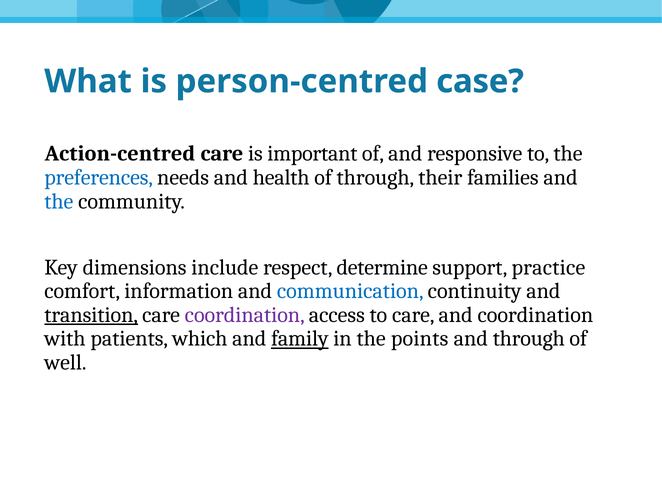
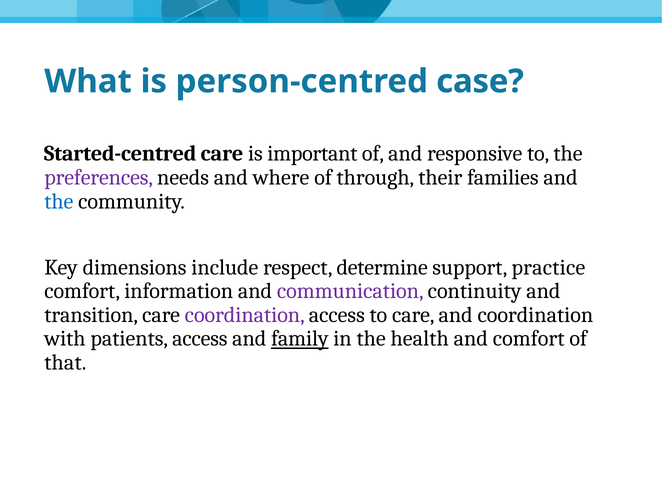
Action-centred: Action-centred -> Started-centred
preferences colour: blue -> purple
health: health -> where
communication colour: blue -> purple
transition underline: present -> none
patients which: which -> access
points: points -> health
and through: through -> comfort
well: well -> that
